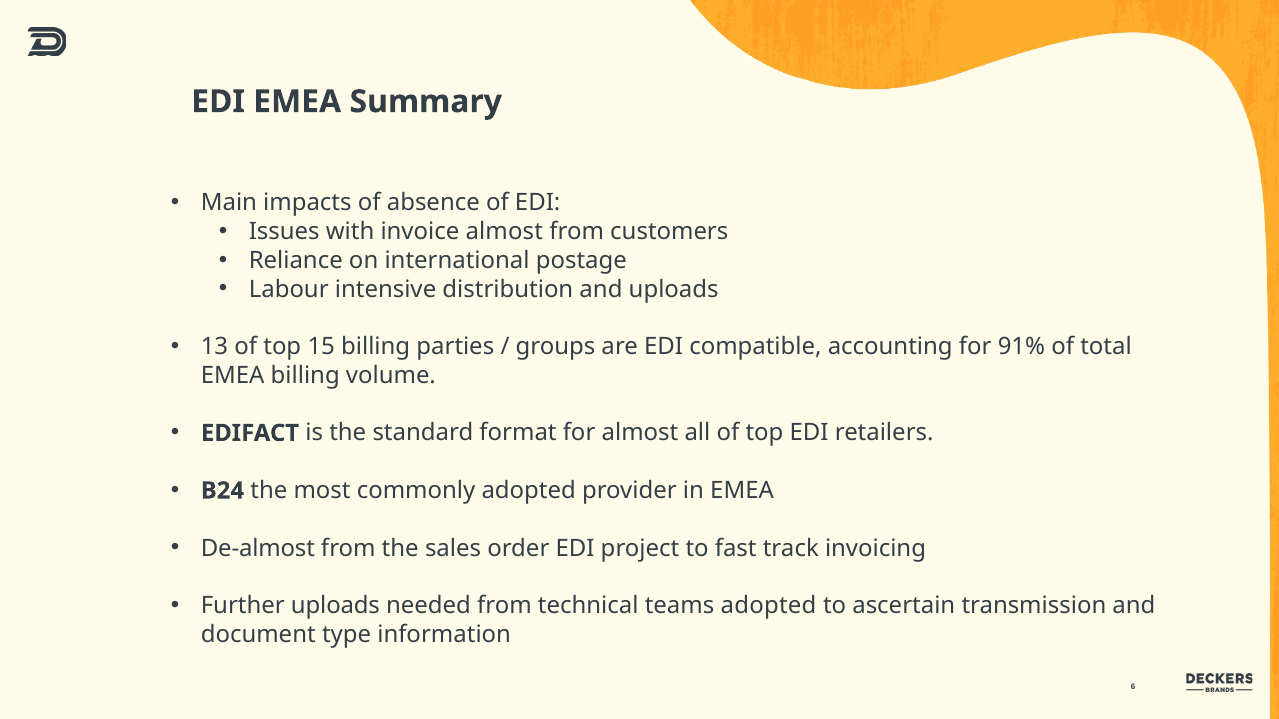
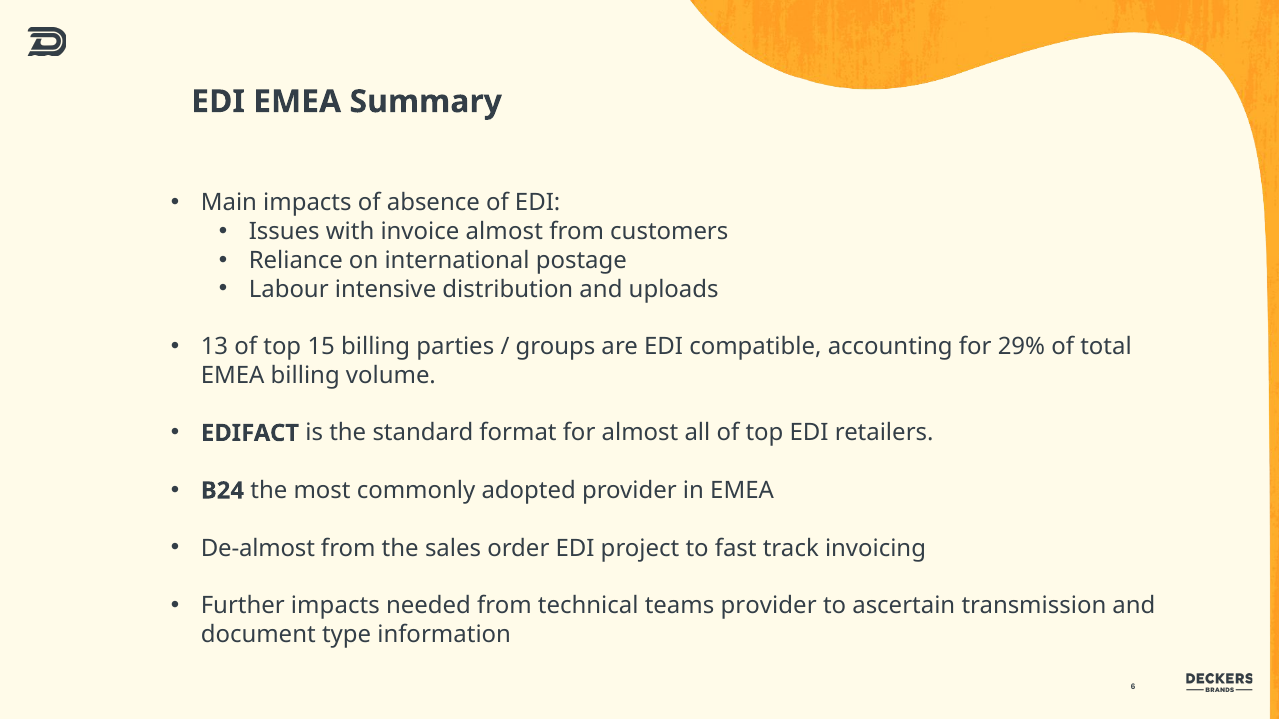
91%: 91% -> 29%
Further uploads: uploads -> impacts
teams adopted: adopted -> provider
